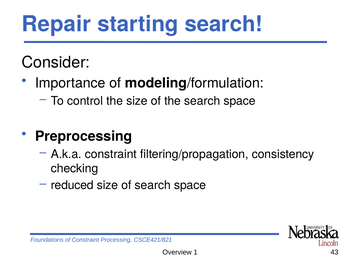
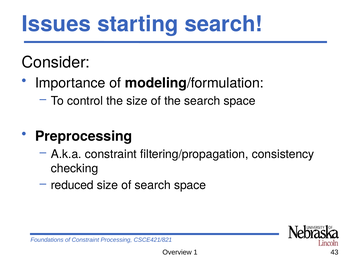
Repair: Repair -> Issues
